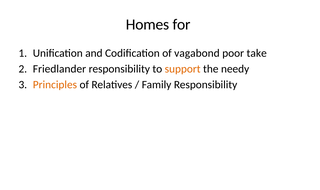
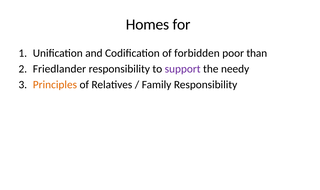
vagabond: vagabond -> forbidden
take: take -> than
support colour: orange -> purple
